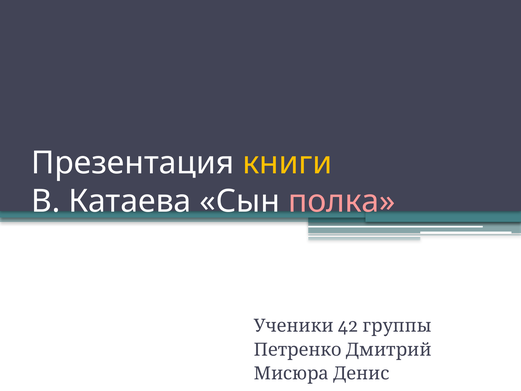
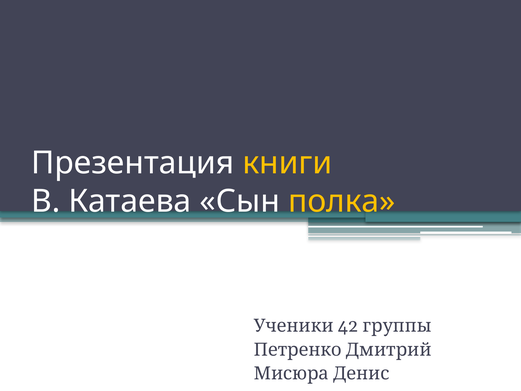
полка colour: pink -> yellow
